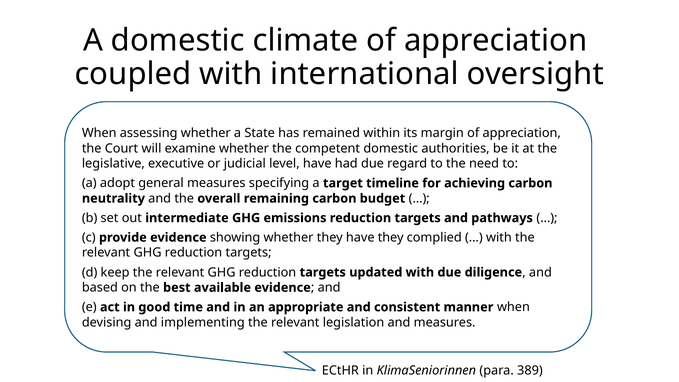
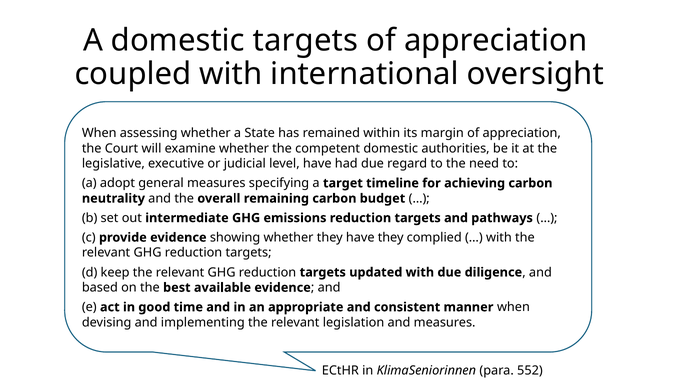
domestic climate: climate -> targets
389: 389 -> 552
